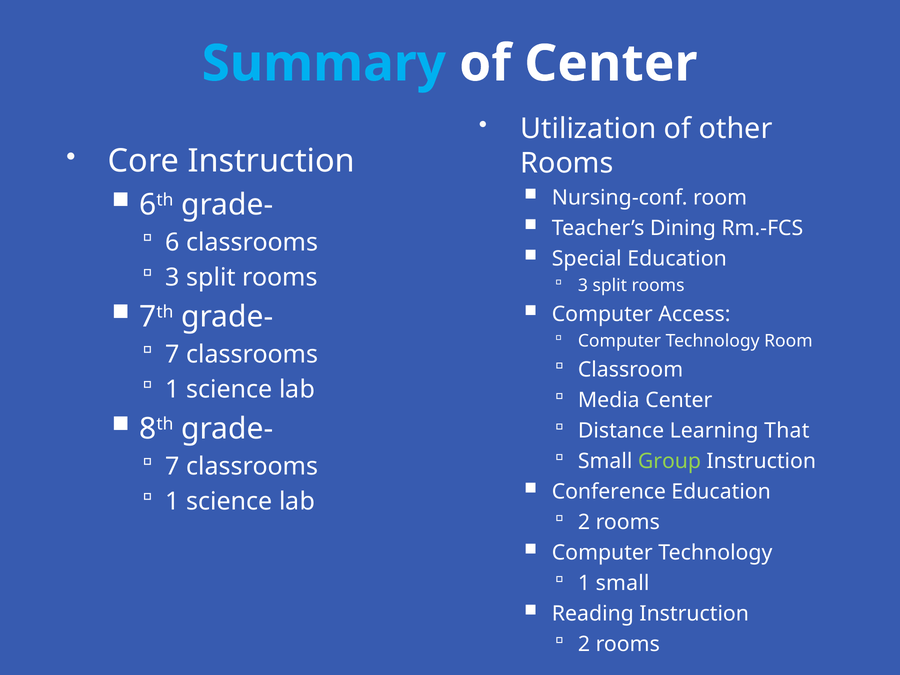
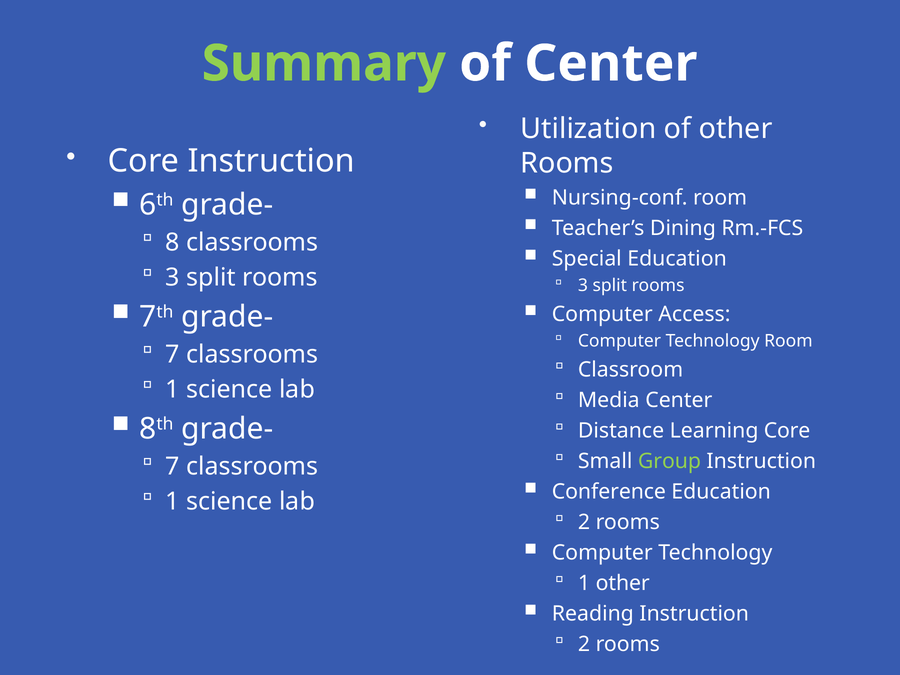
Summary colour: light blue -> light green
6: 6 -> 8
Learning That: That -> Core
1 small: small -> other
